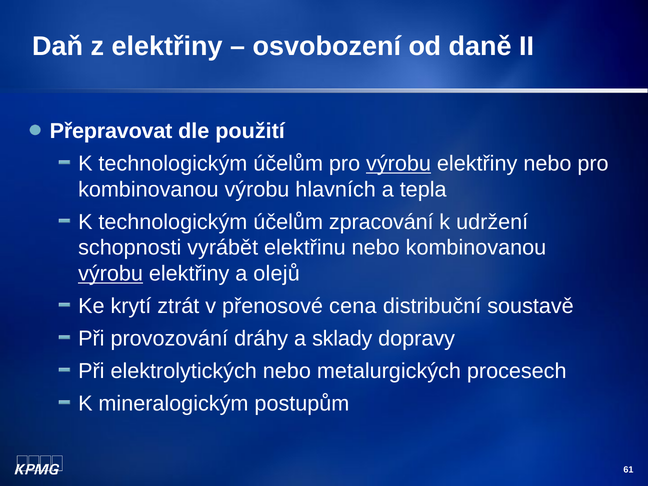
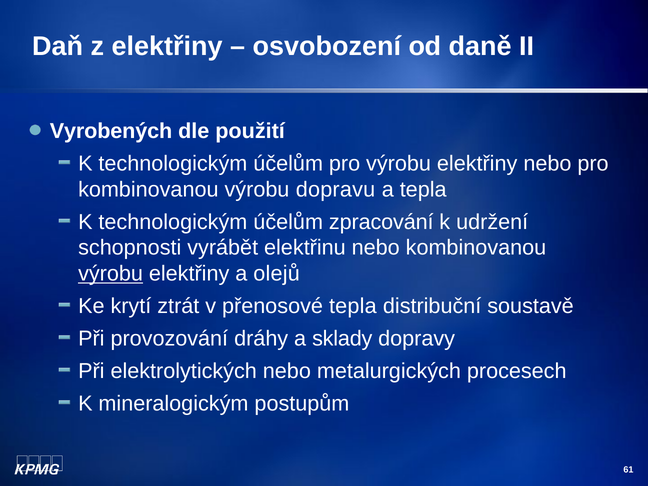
Přepravovat: Přepravovat -> Vyrobených
výrobu at (399, 164) underline: present -> none
hlavních: hlavních -> dopravu
přenosové cena: cena -> tepla
